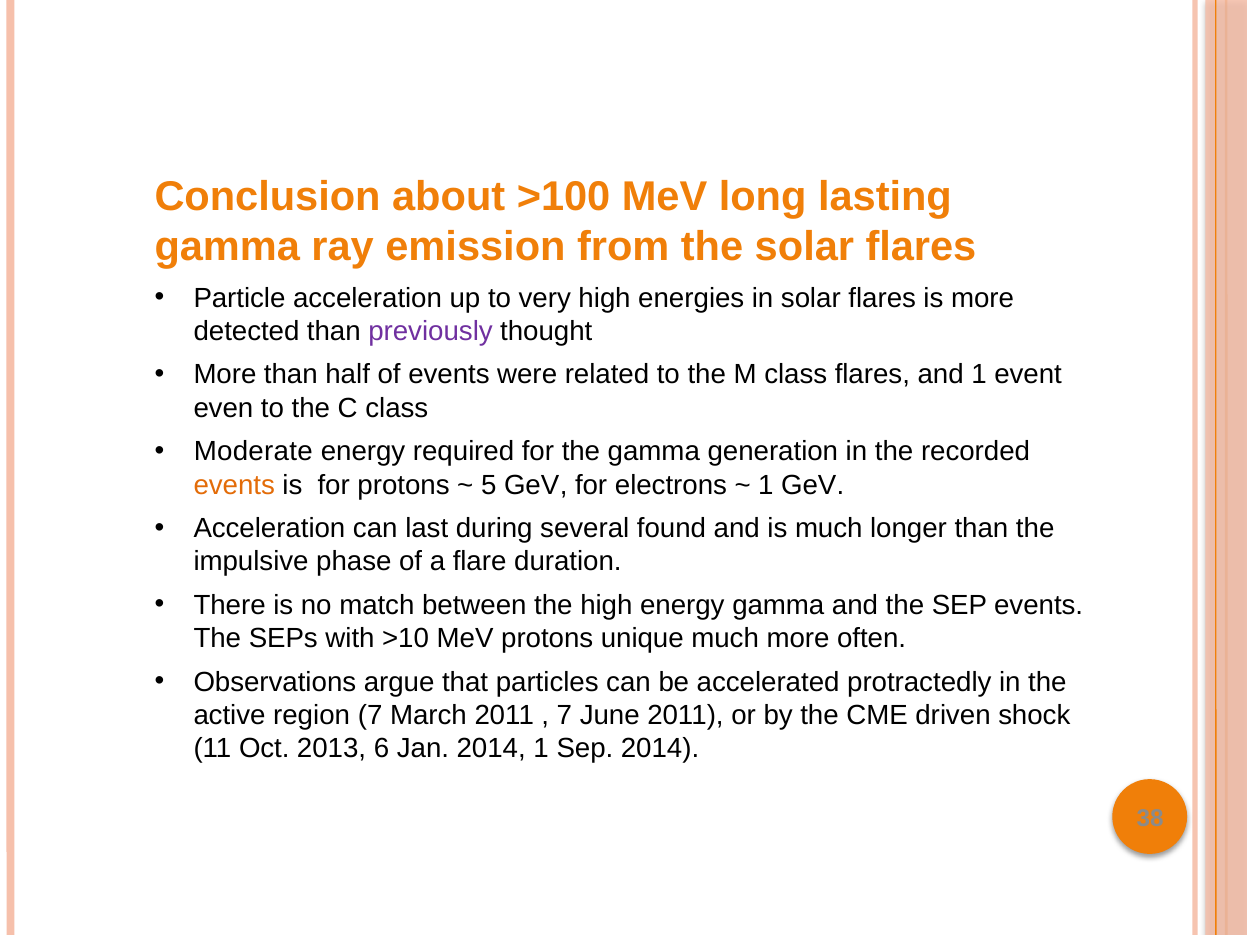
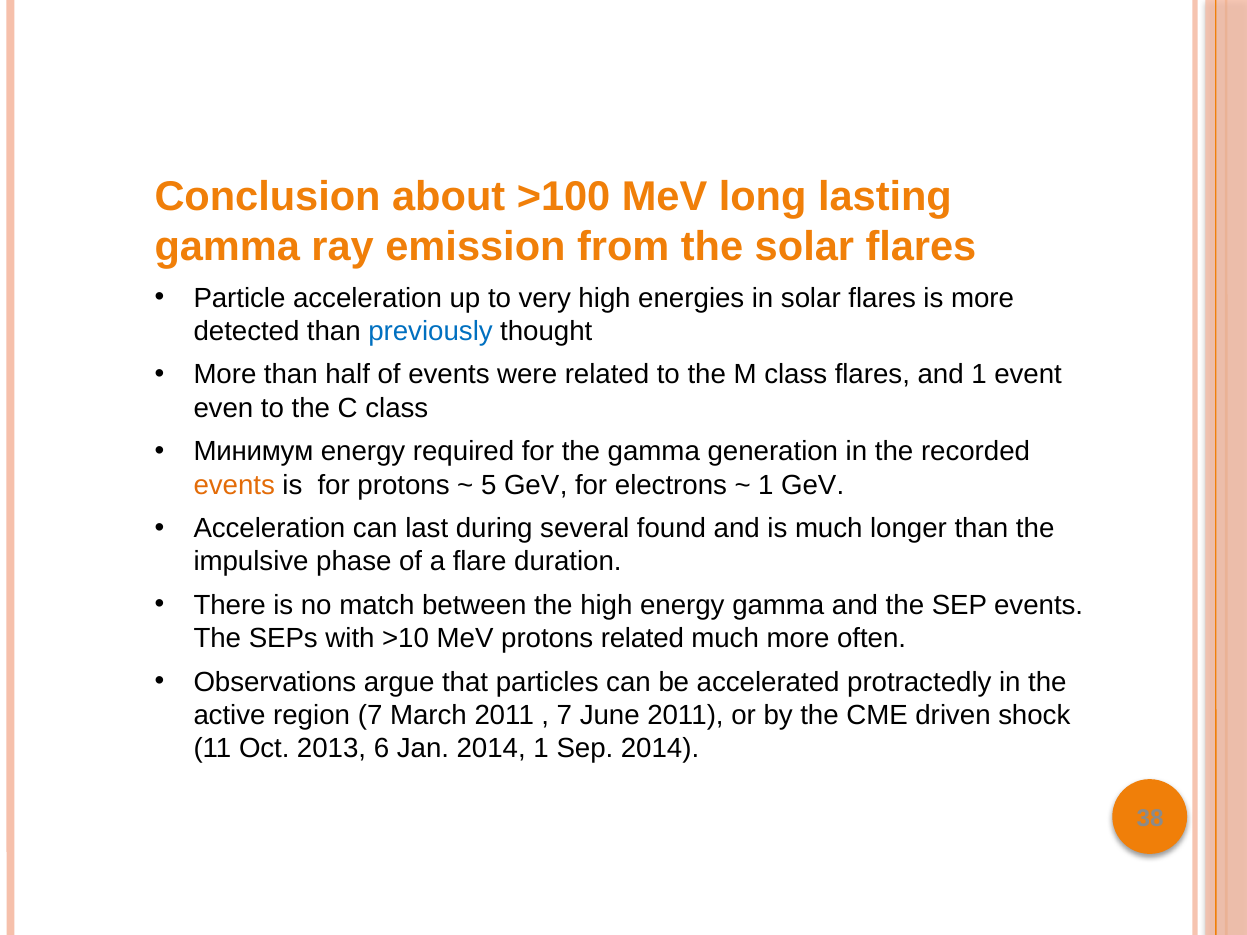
previously colour: purple -> blue
Moderate: Moderate -> Минимум
protons unique: unique -> related
